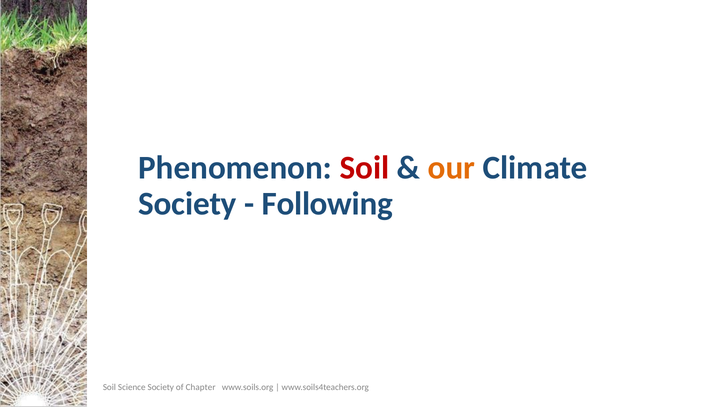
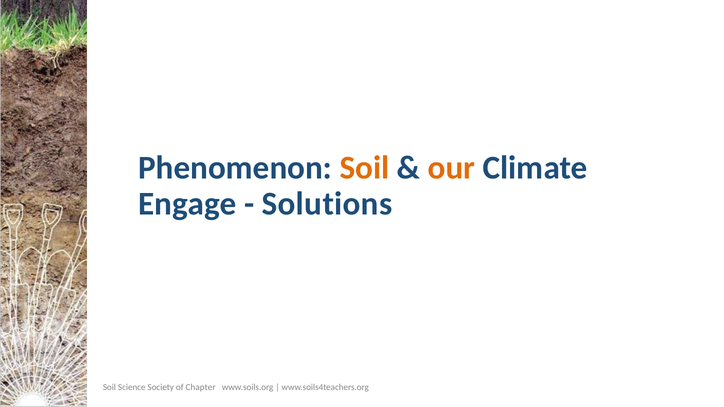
Soil at (364, 168) colour: red -> orange
Society at (187, 204): Society -> Engage
Following: Following -> Solutions
